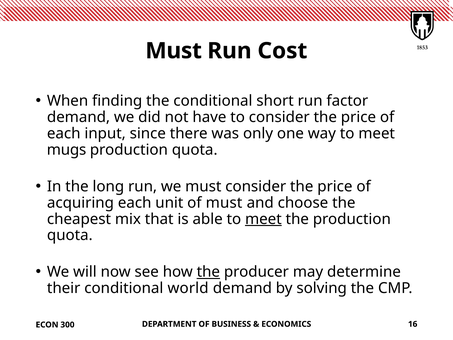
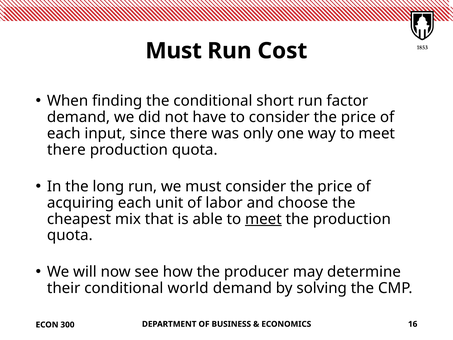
mugs at (67, 150): mugs -> there
of must: must -> labor
the at (208, 272) underline: present -> none
